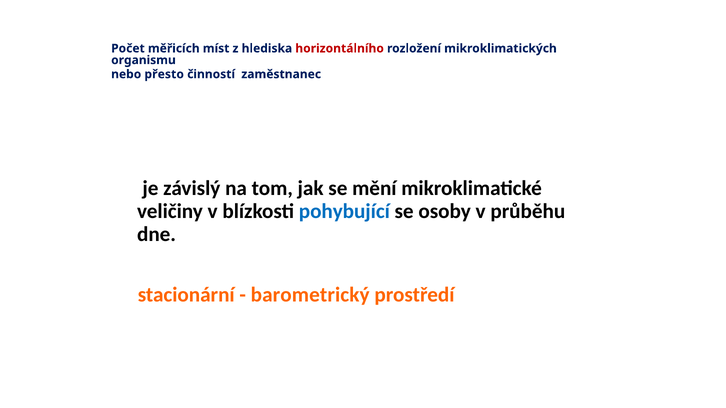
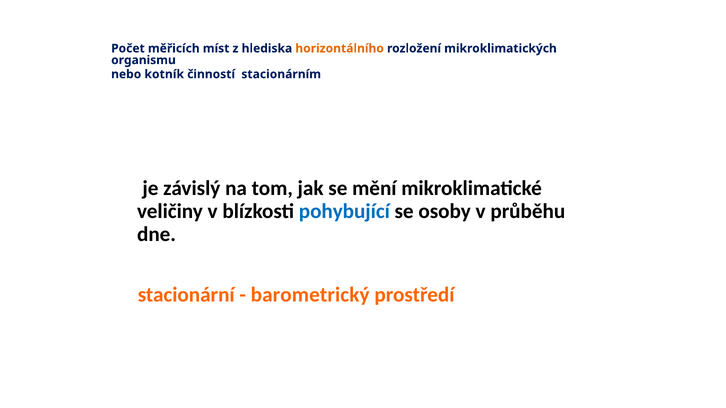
horizontálního colour: red -> orange
přesto: přesto -> kotník
zaměstnanec: zaměstnanec -> stacionárním
